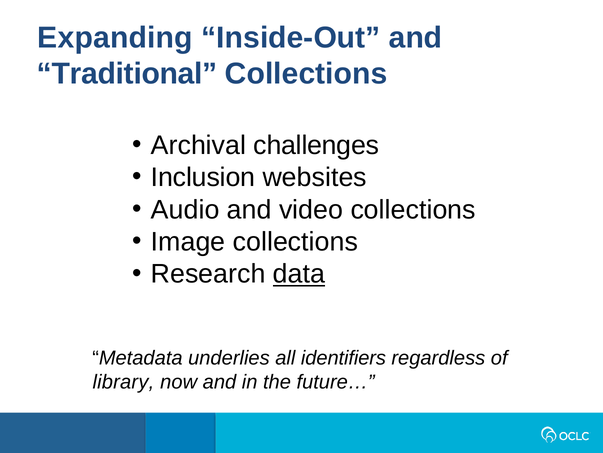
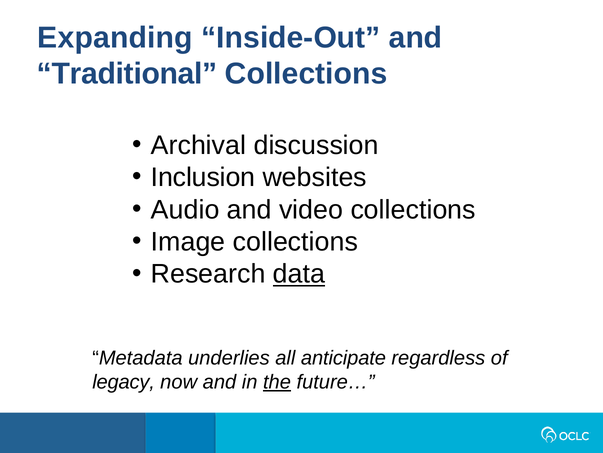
challenges: challenges -> discussion
identifiers: identifiers -> anticipate
library: library -> legacy
the underline: none -> present
